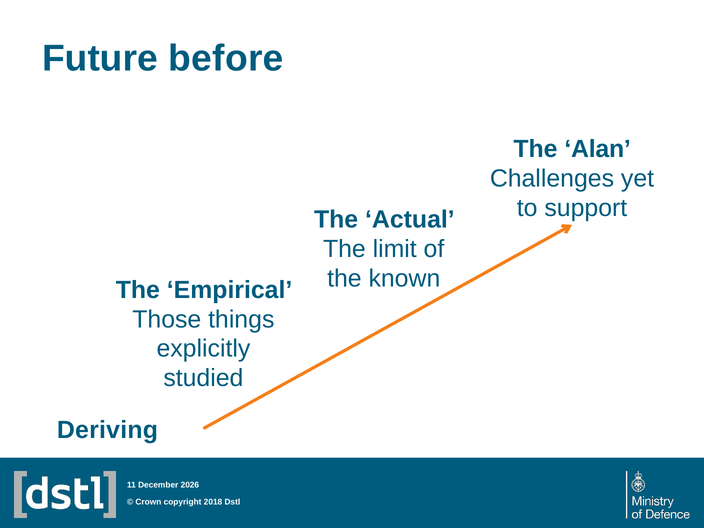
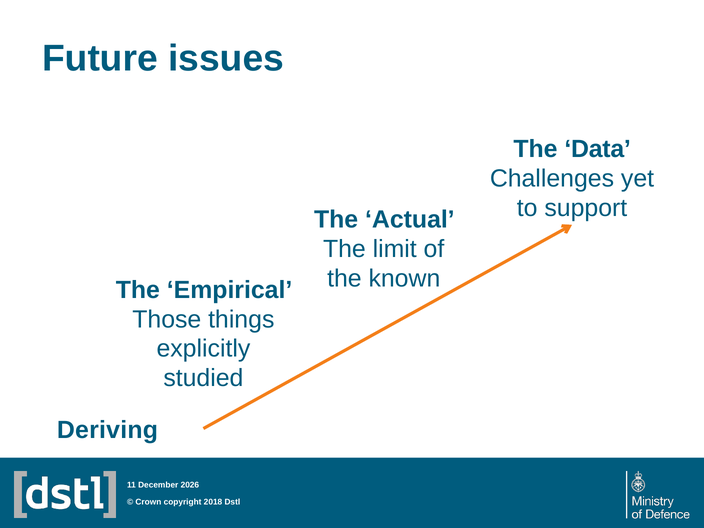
before: before -> issues
Alan: Alan -> Data
